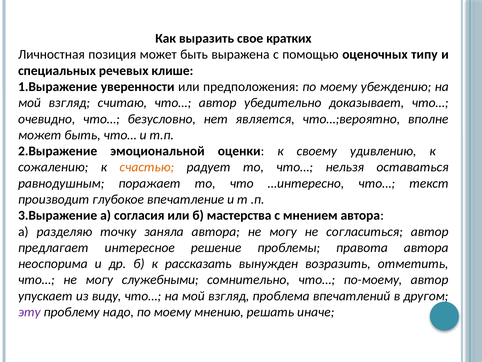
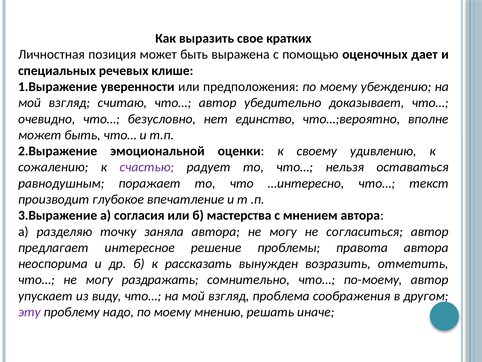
типу: типу -> дает
является: является -> единство
счастью colour: orange -> purple
служебными: служебными -> раздражать
впечатлений: впечатлений -> соображения
